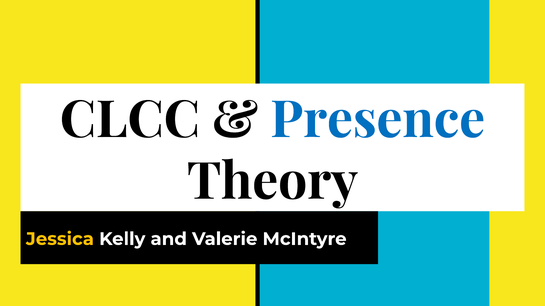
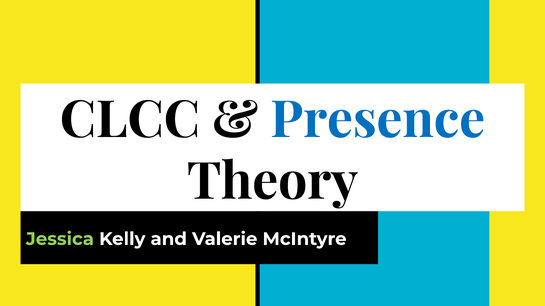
Jessica colour: yellow -> light green
